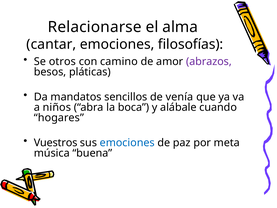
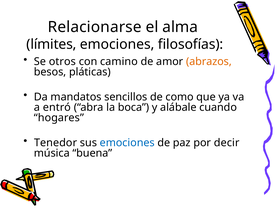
cantar: cantar -> límites
abrazos colour: purple -> orange
venía: venía -> como
niños: niños -> entró
Vuestros: Vuestros -> Tenedor
meta: meta -> decir
